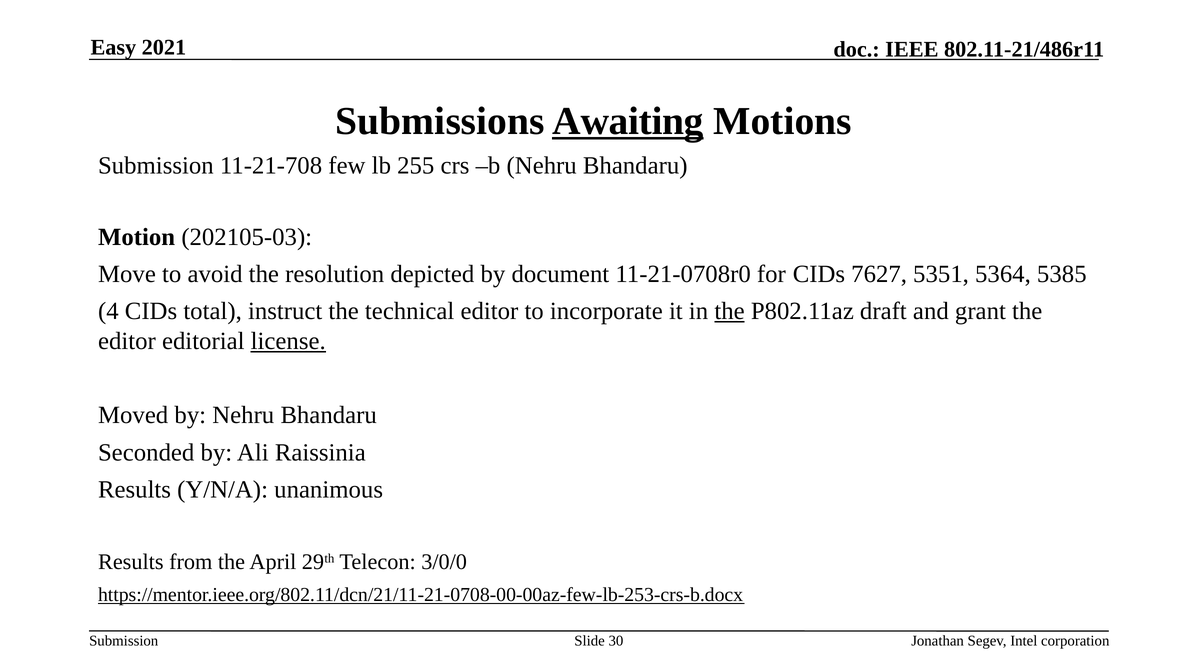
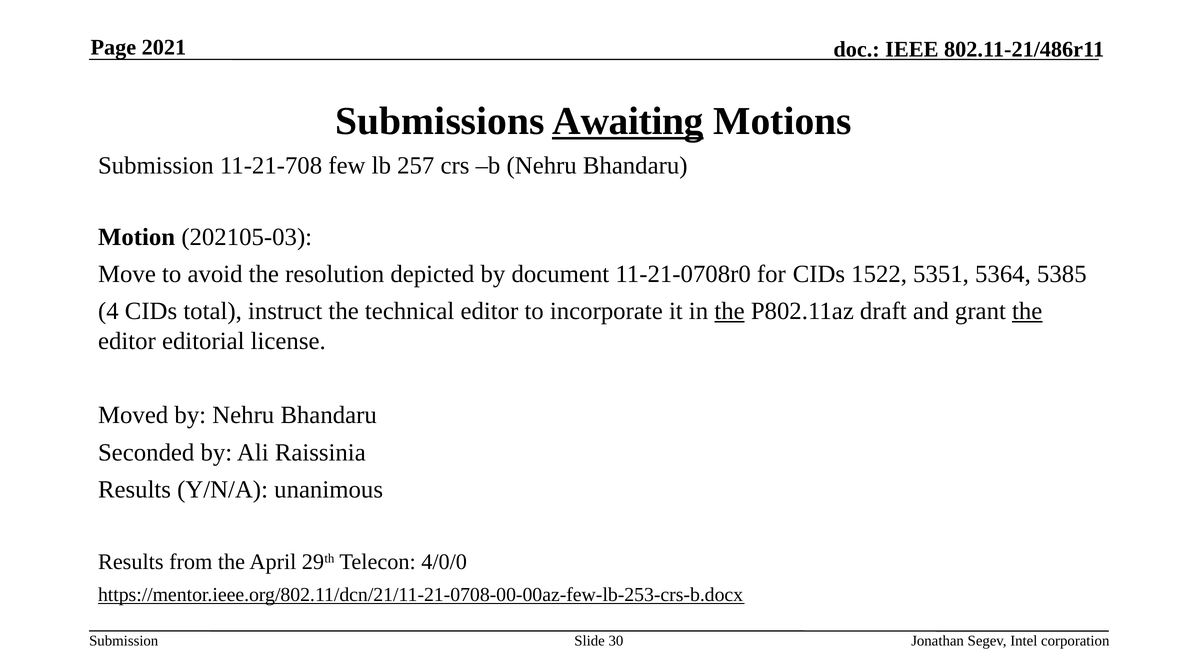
Easy: Easy -> Page
255: 255 -> 257
7627: 7627 -> 1522
the at (1027, 311) underline: none -> present
license underline: present -> none
3/0/0: 3/0/0 -> 4/0/0
